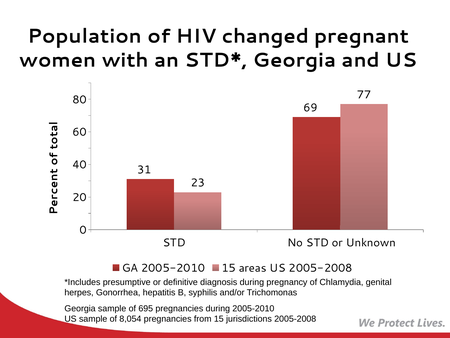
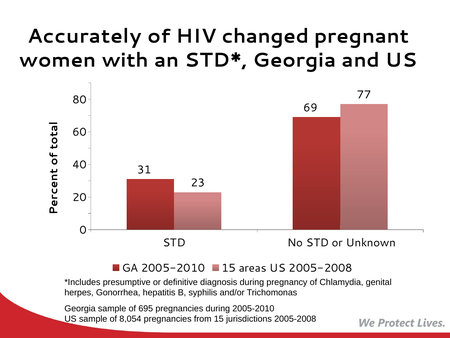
Population: Population -> Accurately
